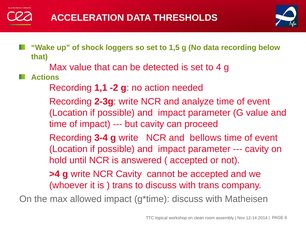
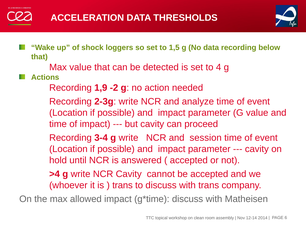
1,1: 1,1 -> 1,9
bellows: bellows -> session
